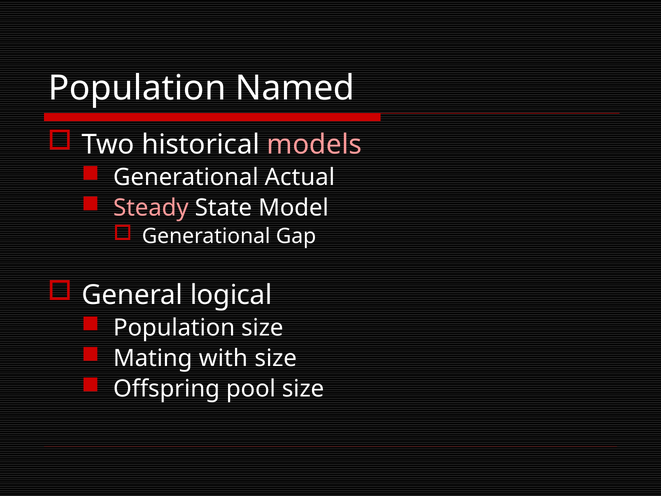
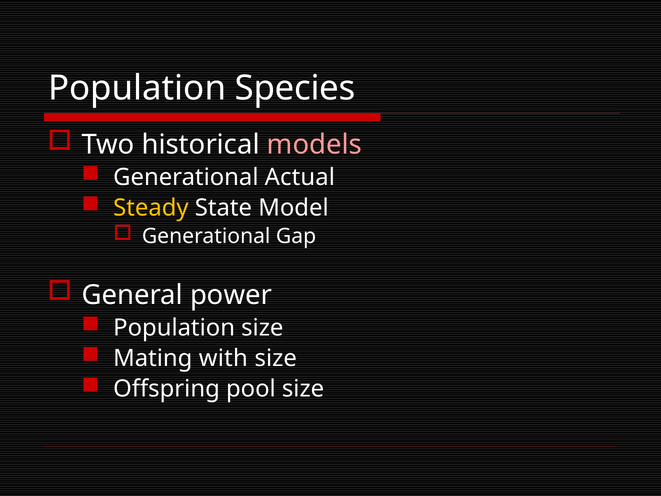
Named: Named -> Species
Steady colour: pink -> yellow
logical: logical -> power
